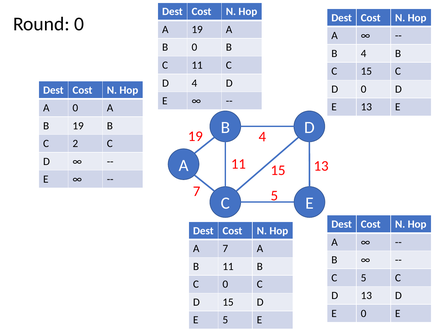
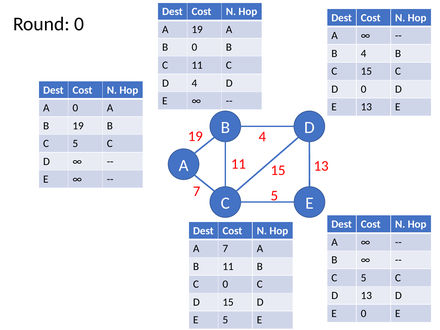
2 at (75, 144): 2 -> 5
